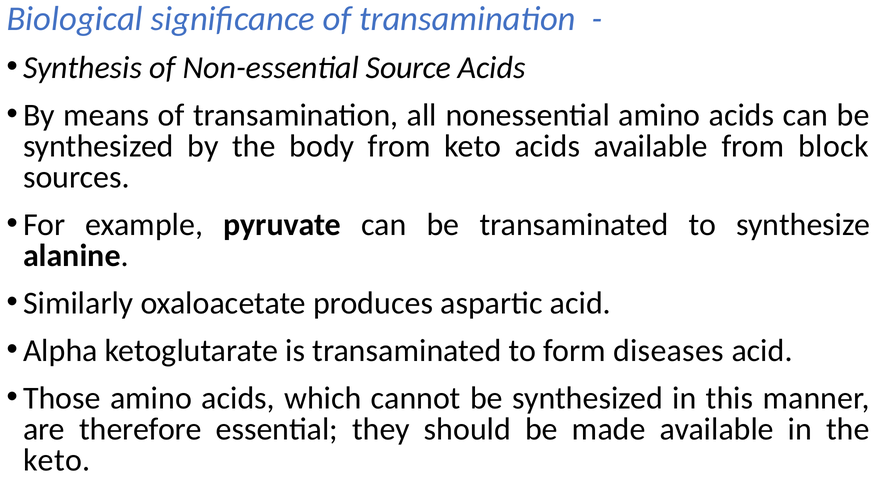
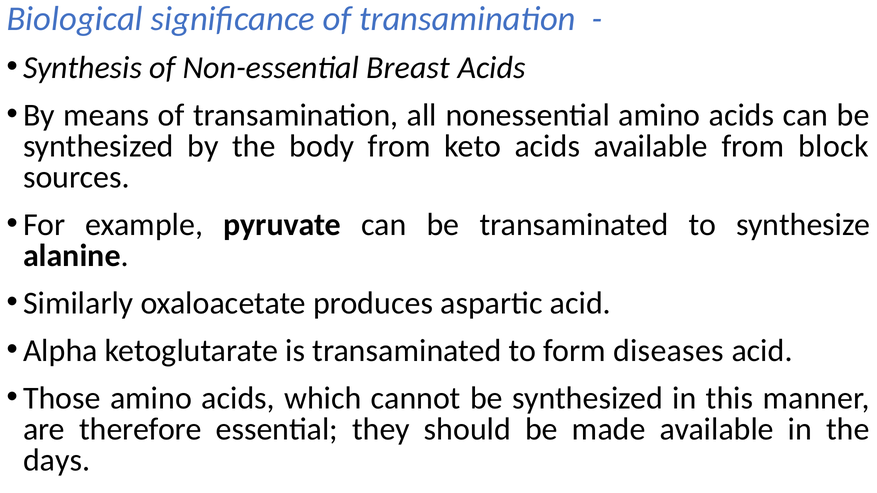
Source: Source -> Breast
keto at (57, 461): keto -> days
